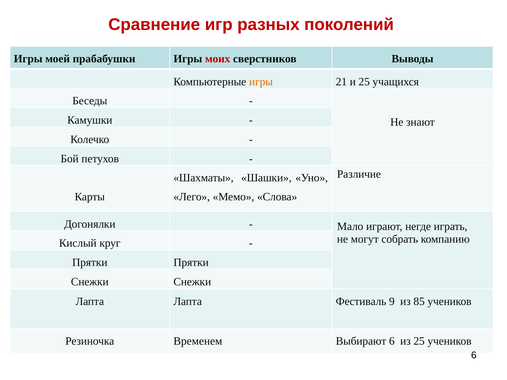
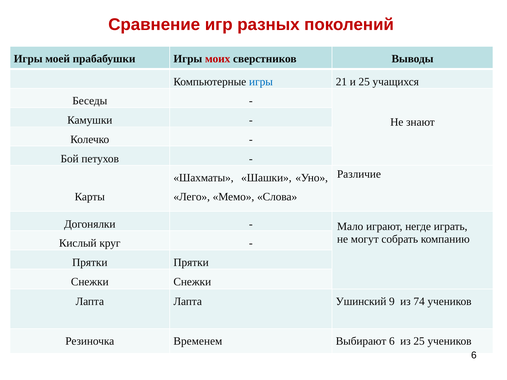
игры at (261, 82) colour: orange -> blue
Фестиваль: Фестиваль -> Ушинский
85: 85 -> 74
